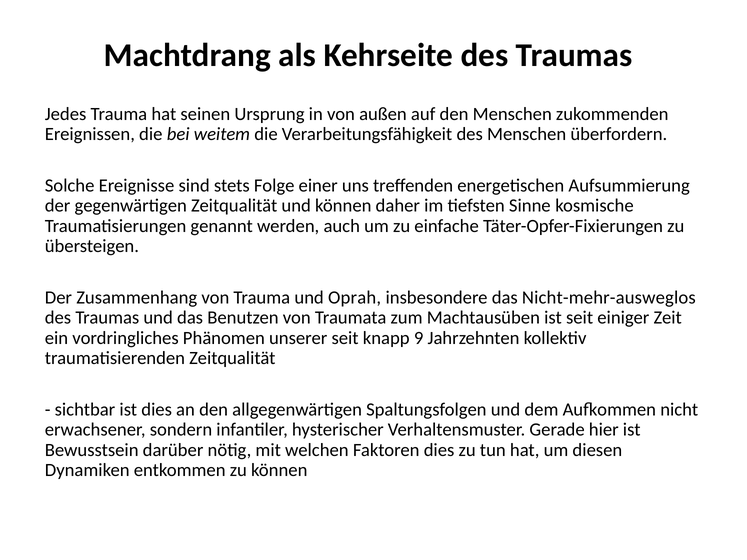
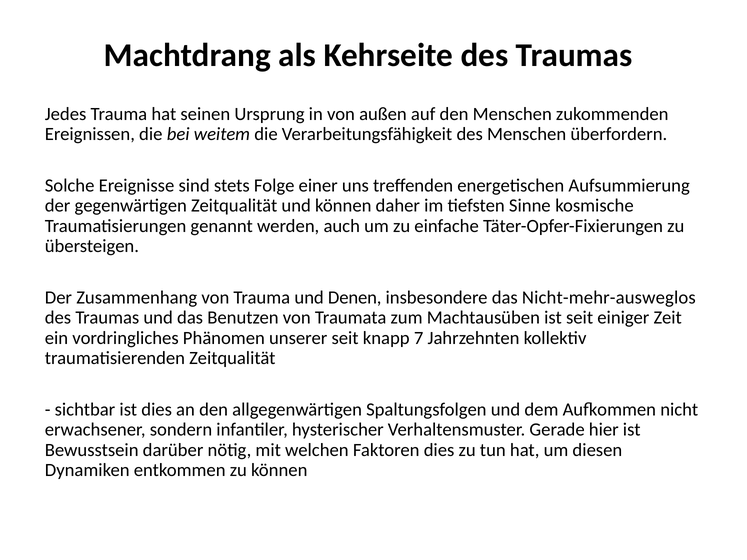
Oprah: Oprah -> Denen
9: 9 -> 7
